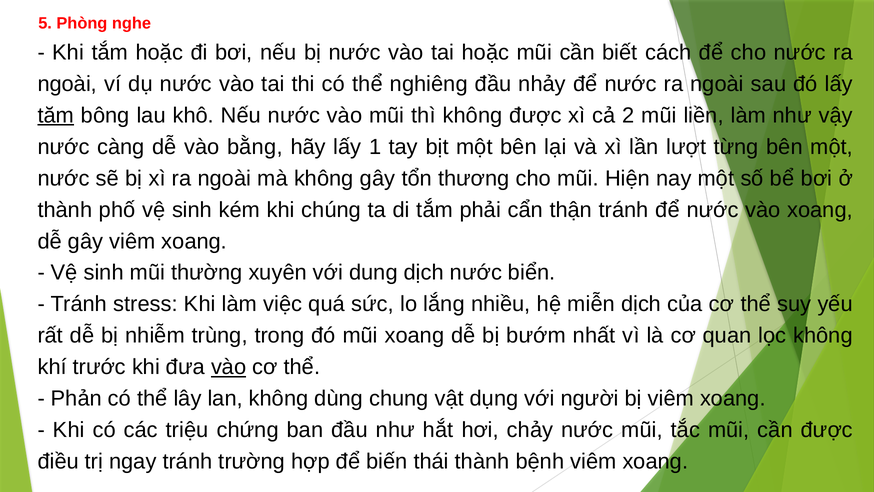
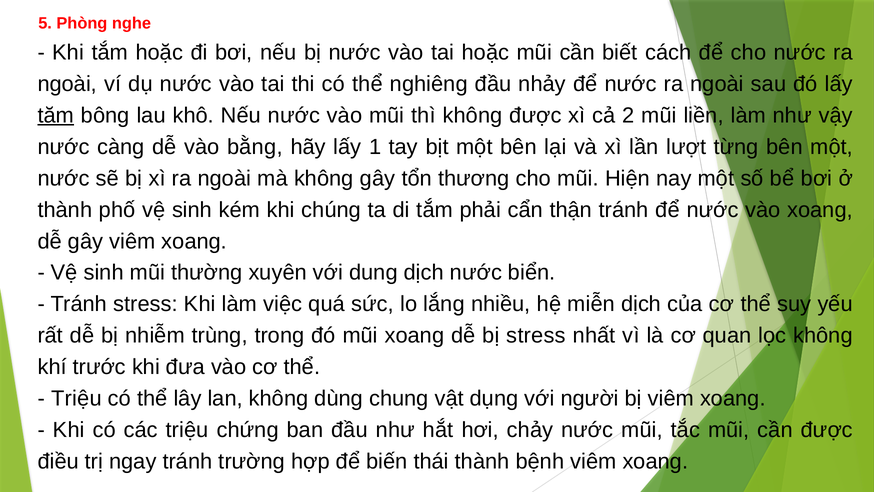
bị bướm: bướm -> stress
vào at (229, 367) underline: present -> none
Phản at (76, 398): Phản -> Triệu
